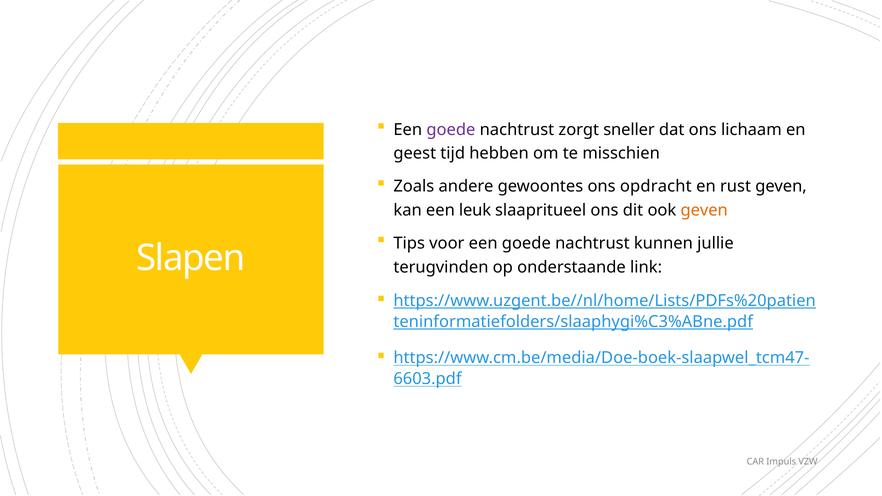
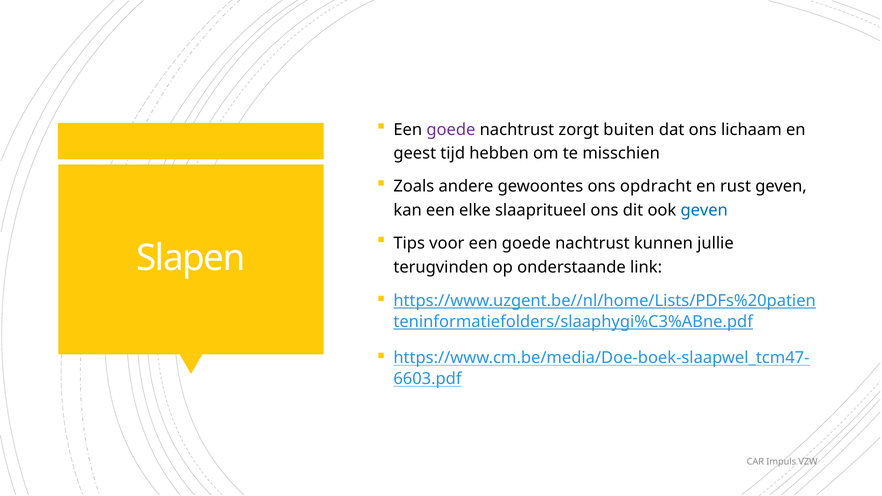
sneller: sneller -> buiten
leuk: leuk -> elke
geven at (704, 210) colour: orange -> blue
